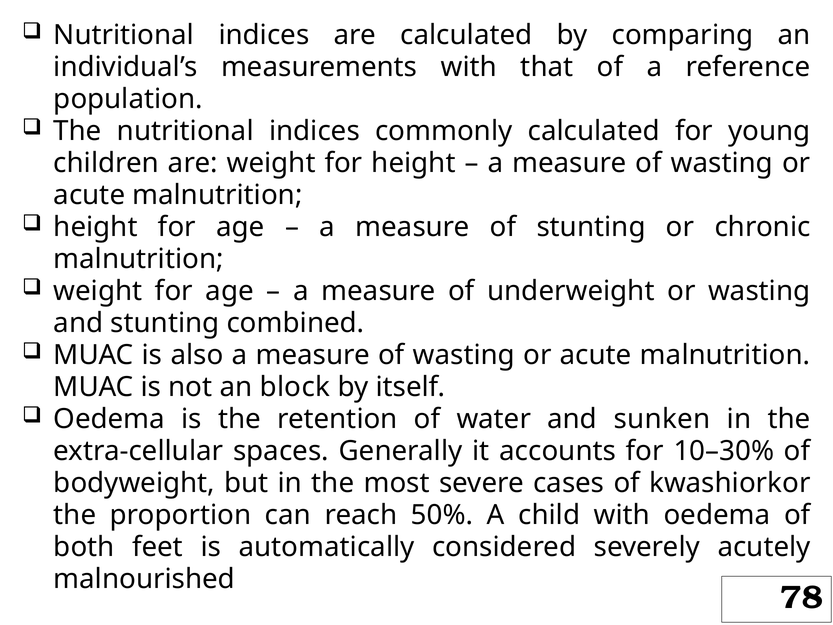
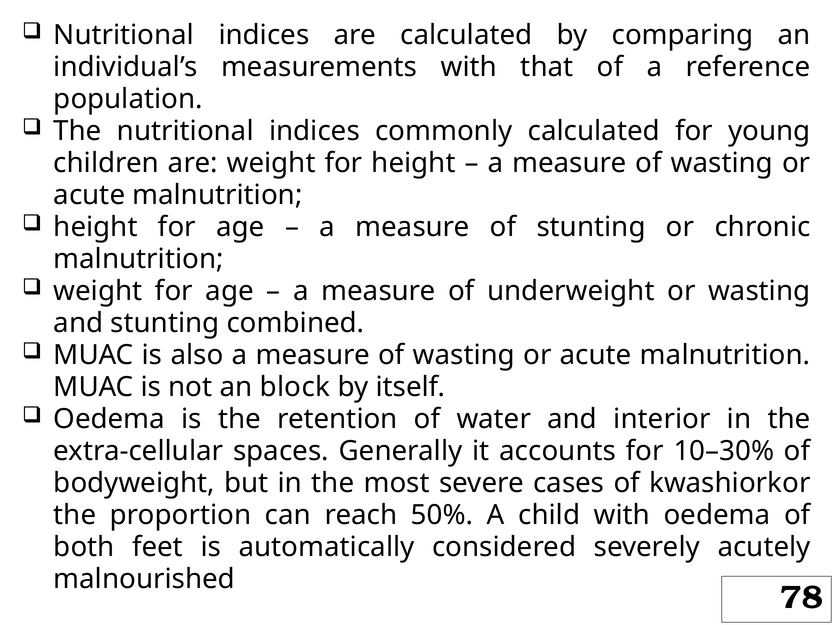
sunken: sunken -> interior
